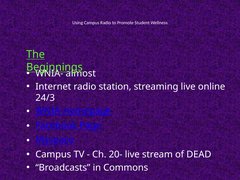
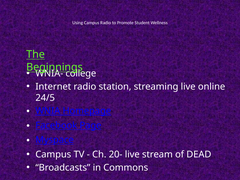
almost: almost -> college
24/3: 24/3 -> 24/5
